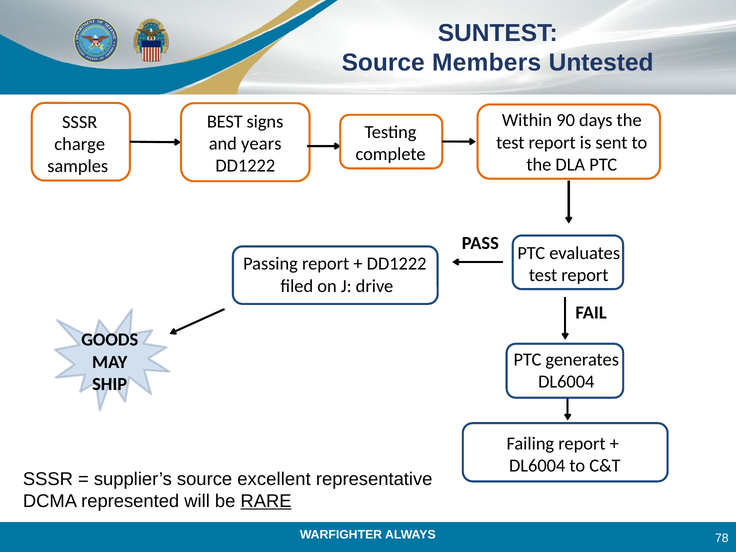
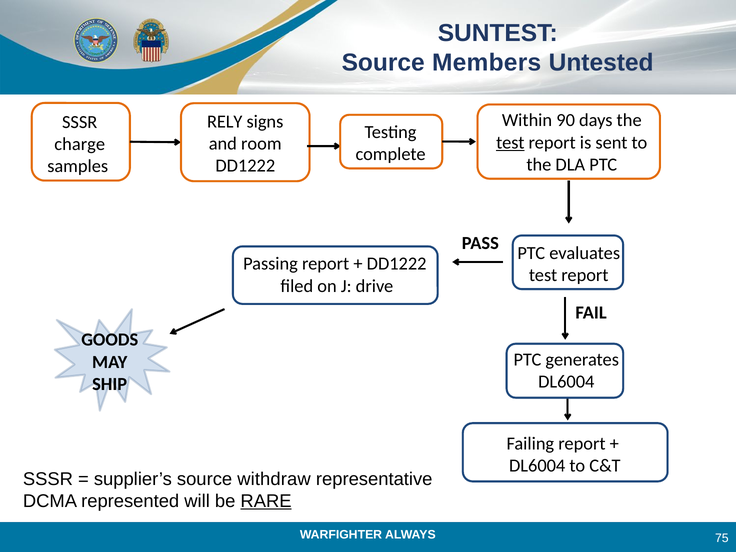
BEST: BEST -> RELY
test at (510, 142) underline: none -> present
years: years -> room
excellent: excellent -> withdraw
78: 78 -> 75
